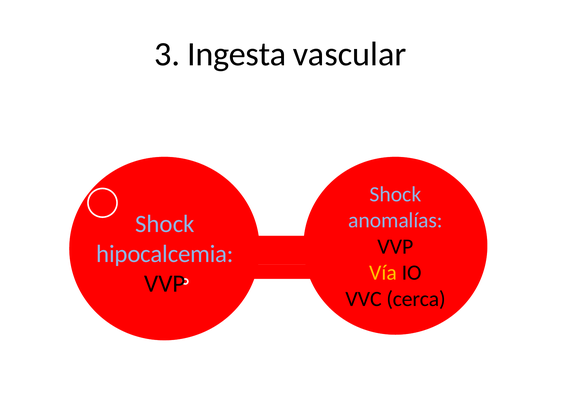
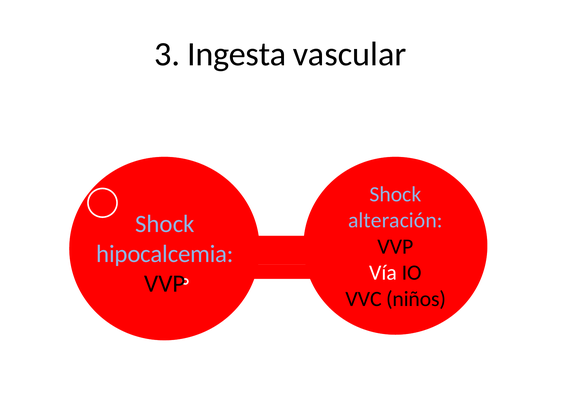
anomalías: anomalías -> alteración
Vía colour: yellow -> white
cerca: cerca -> niños
